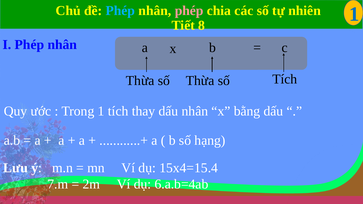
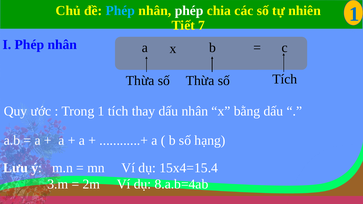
phép at (189, 11) colour: pink -> white
8: 8 -> 7
7.m: 7.m -> 3.m
6.a.b=4ab: 6.a.b=4ab -> 8.a.b=4ab
